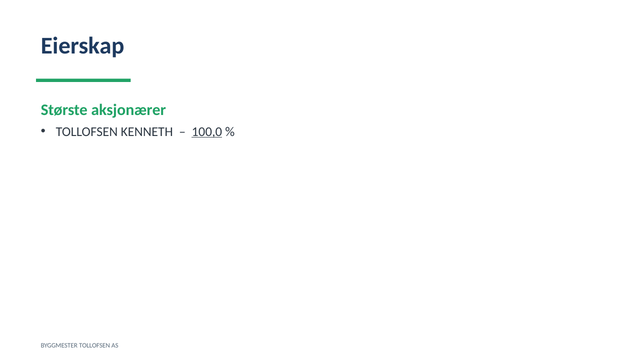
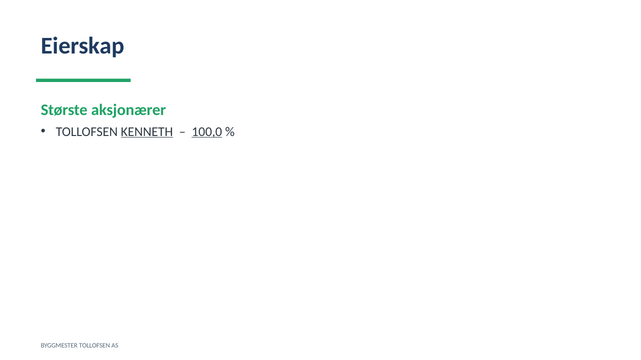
KENNETH underline: none -> present
